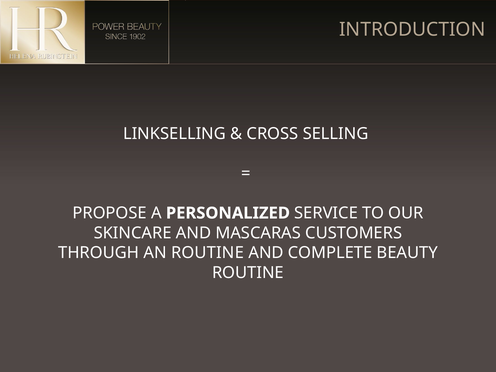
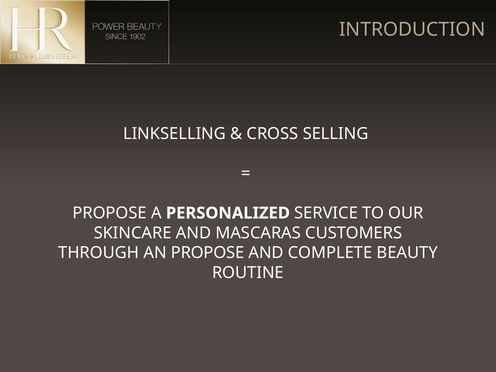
AN ROUTINE: ROUTINE -> PROPOSE
